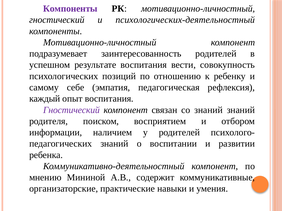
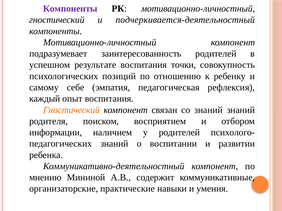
психологических-деятельностный: психологических-деятельностный -> подчеркивается-деятельностный
вести: вести -> точки
Гностический at (71, 110) colour: purple -> orange
